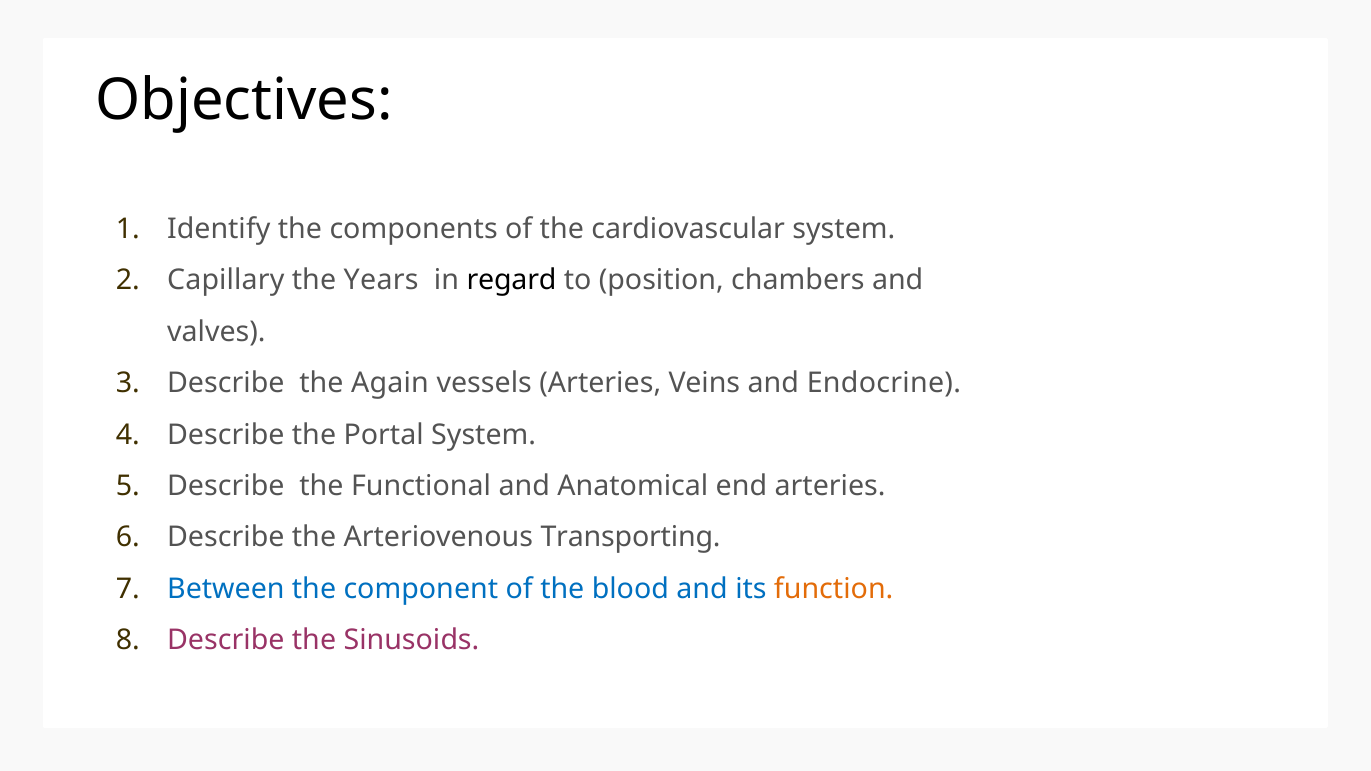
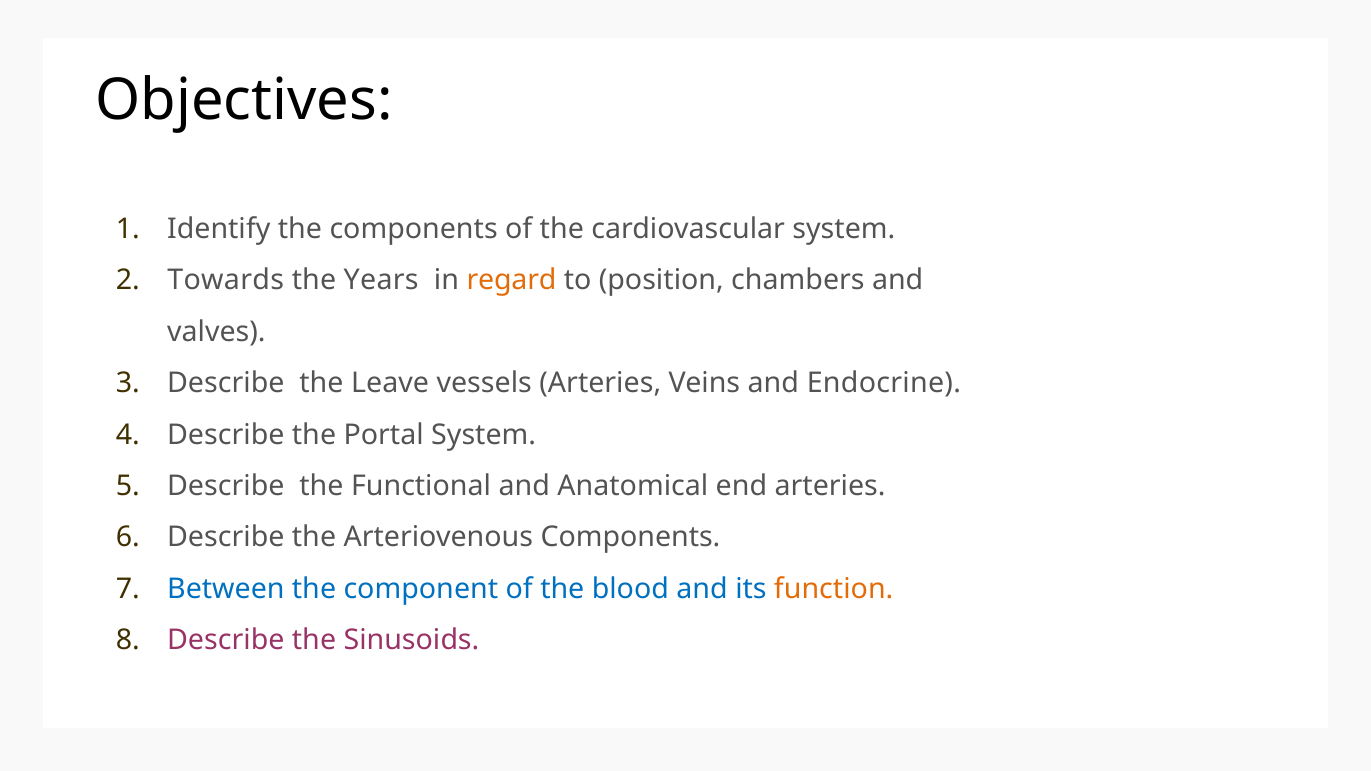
Capillary: Capillary -> Towards
regard colour: black -> orange
Again: Again -> Leave
Arteriovenous Transporting: Transporting -> Components
